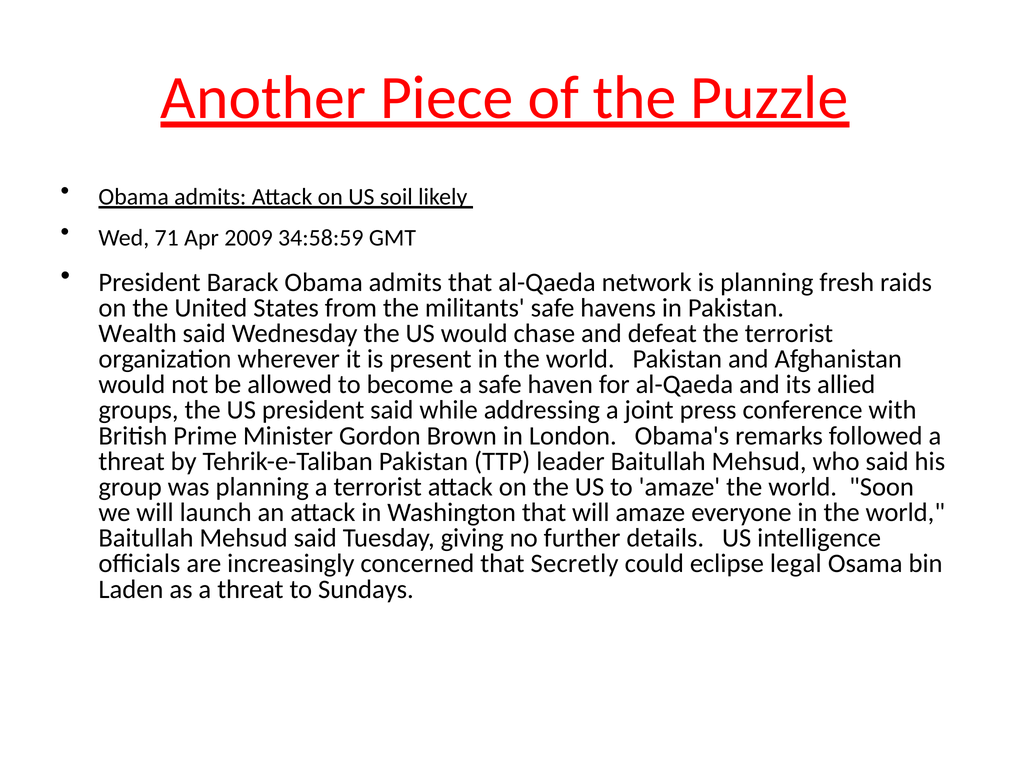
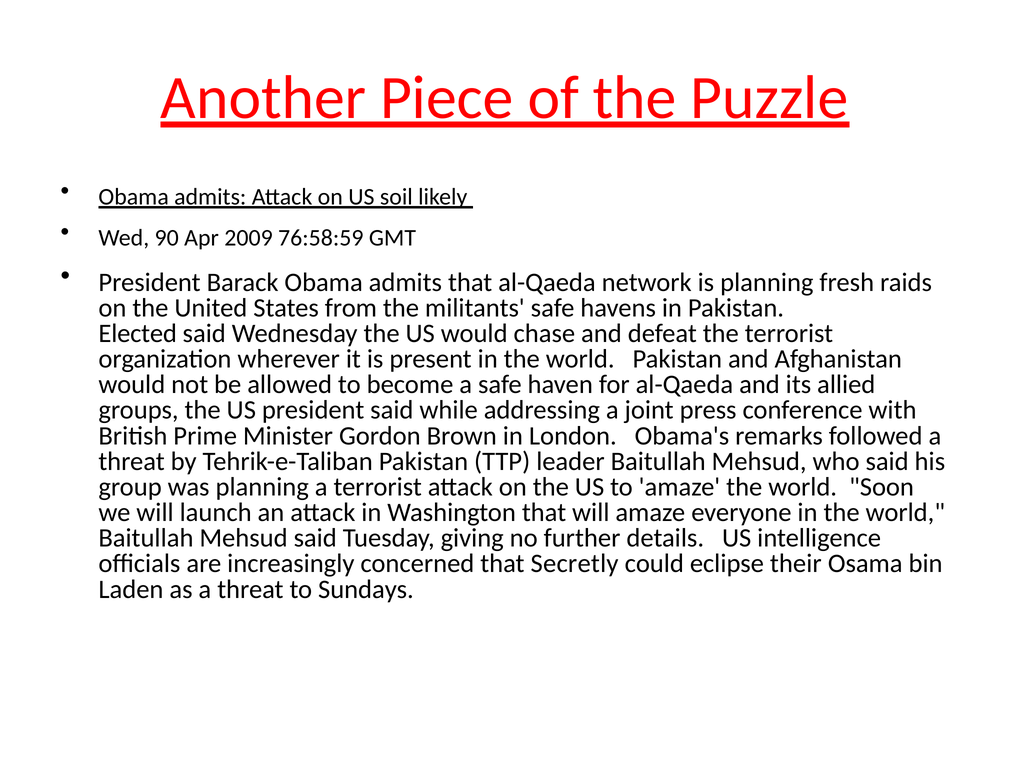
71: 71 -> 90
34:58:59: 34:58:59 -> 76:58:59
Wealth: Wealth -> Elected
legal: legal -> their
